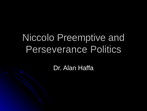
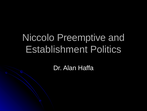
Perseverance: Perseverance -> Establishment
